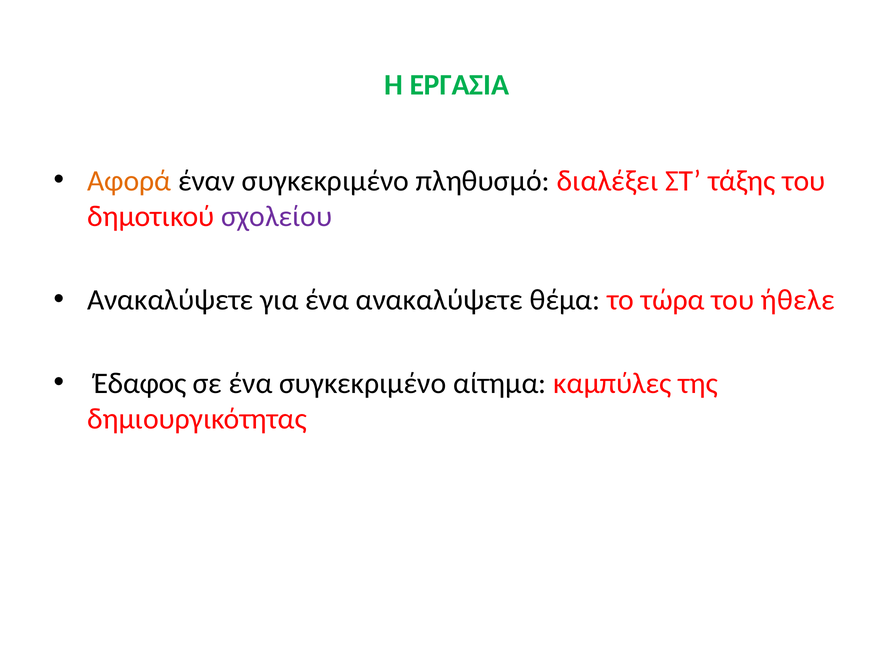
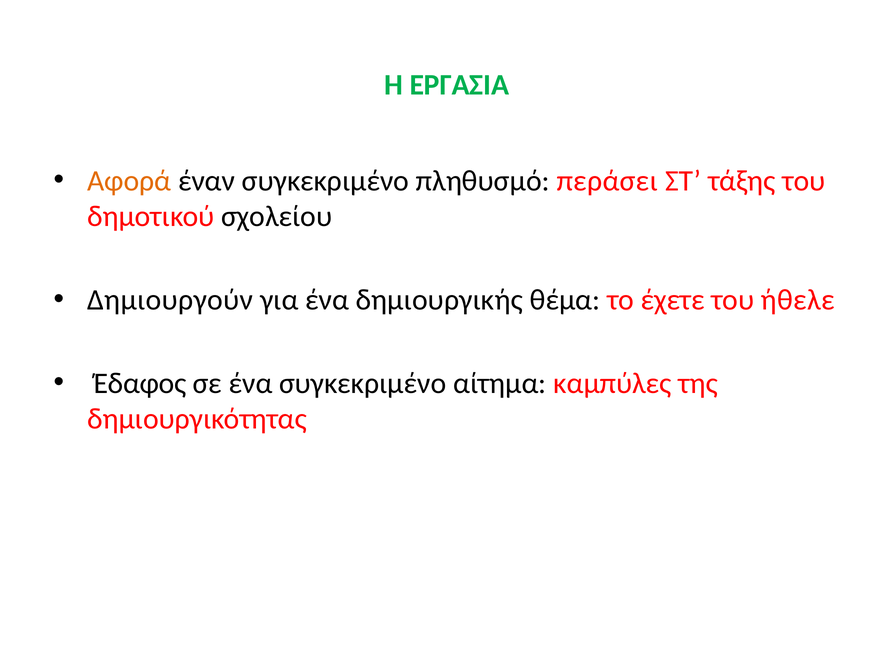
διαλέξει: διαλέξει -> περάσει
σχολείου colour: purple -> black
Ανακαλύψετε at (170, 300): Ανακαλύψετε -> Δημιουργούν
ένα ανακαλύψετε: ανακαλύψετε -> δημιουργικής
τώρα: τώρα -> έχετε
